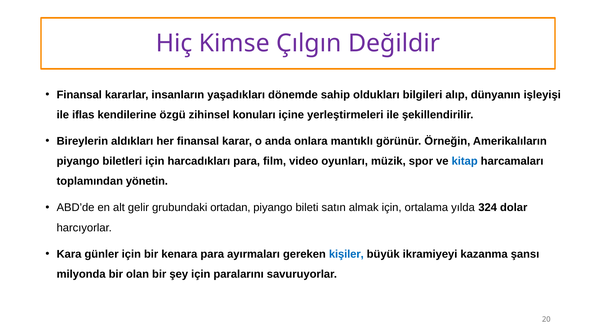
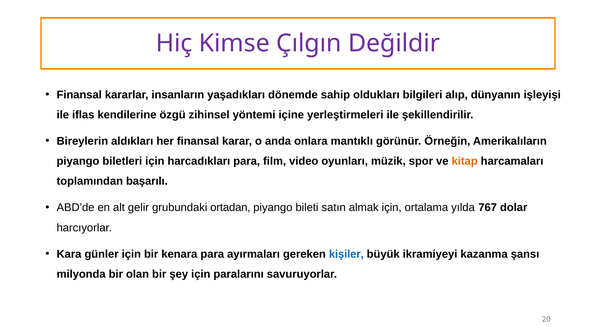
konuları: konuları -> yöntemi
kitap colour: blue -> orange
yönetin: yönetin -> başarılı
324: 324 -> 767
